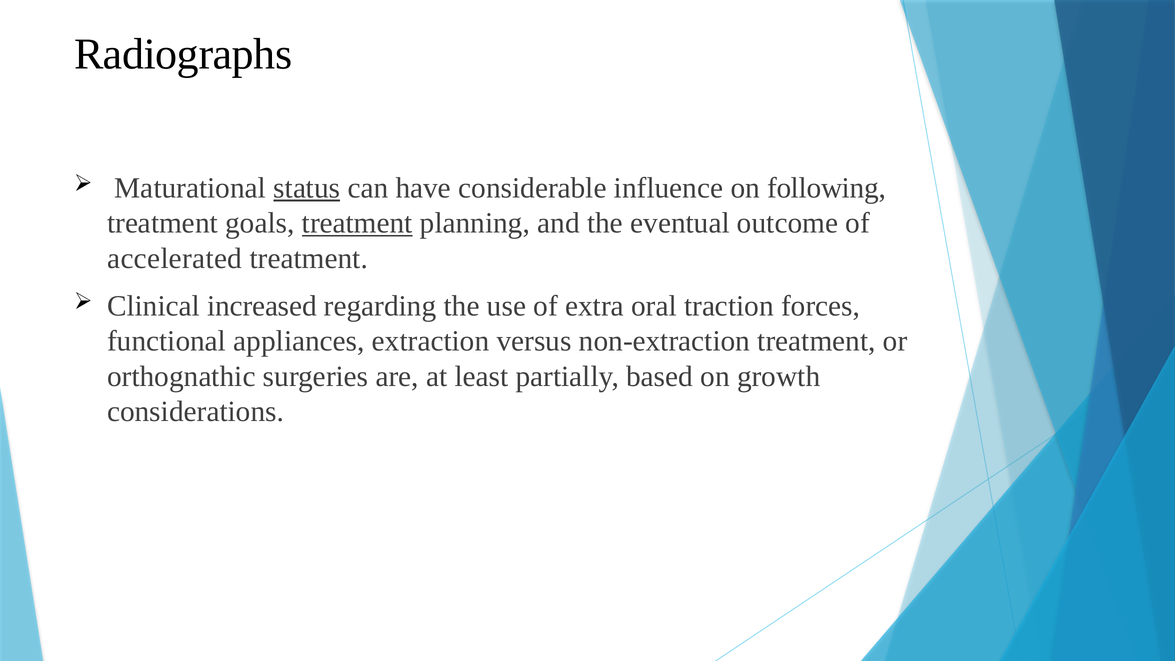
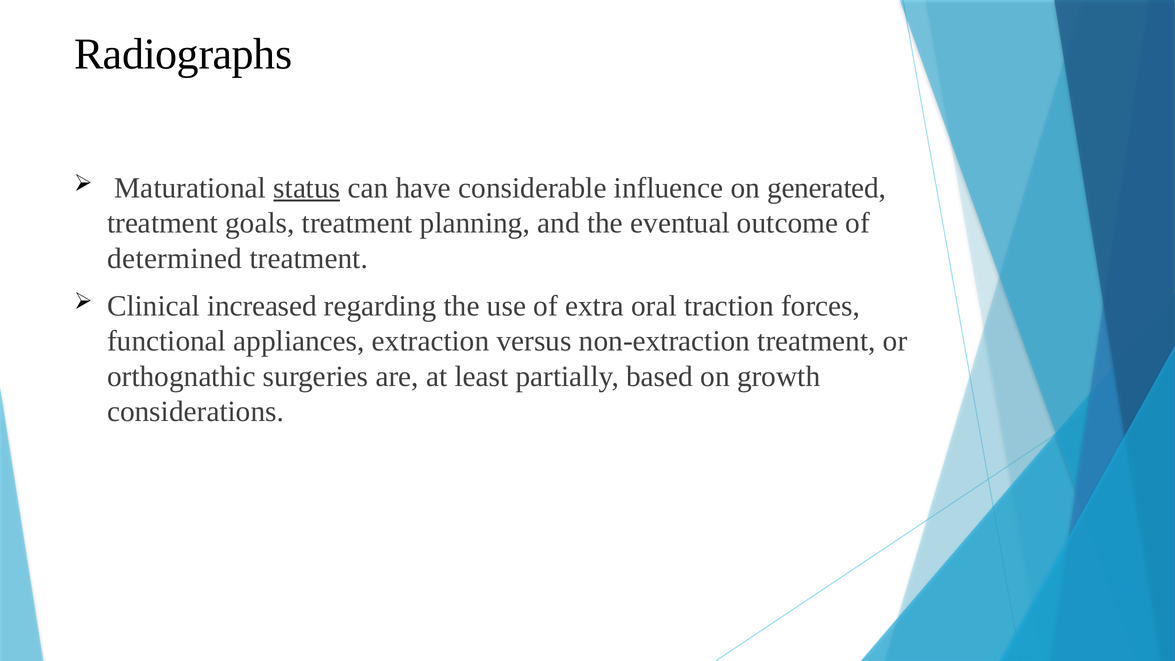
following: following -> generated
treatment at (357, 223) underline: present -> none
accelerated: accelerated -> determined
